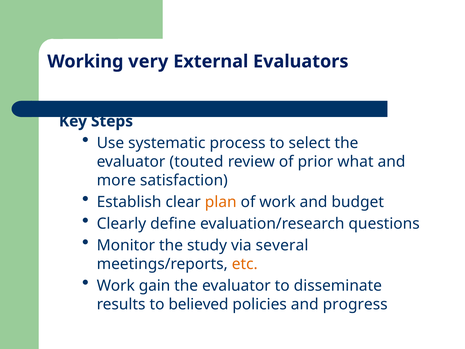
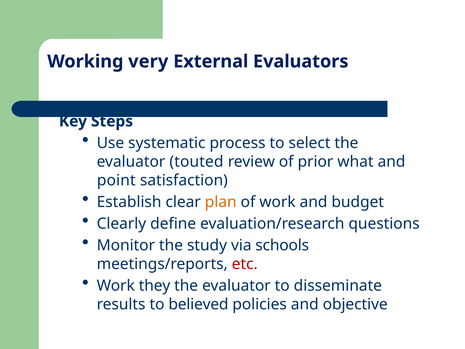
more: more -> point
several: several -> schools
etc colour: orange -> red
gain: gain -> they
progress: progress -> objective
